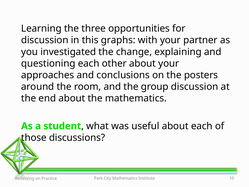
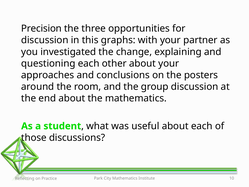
Learning: Learning -> Precision
